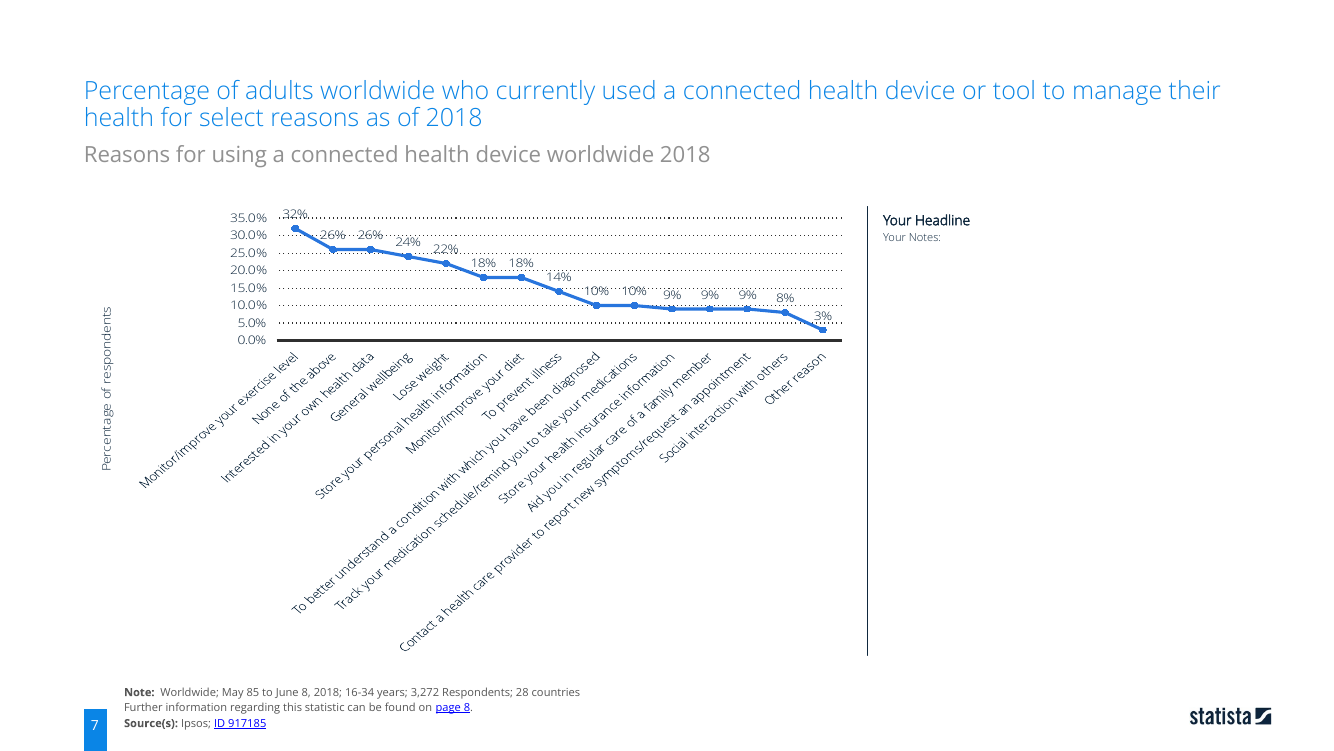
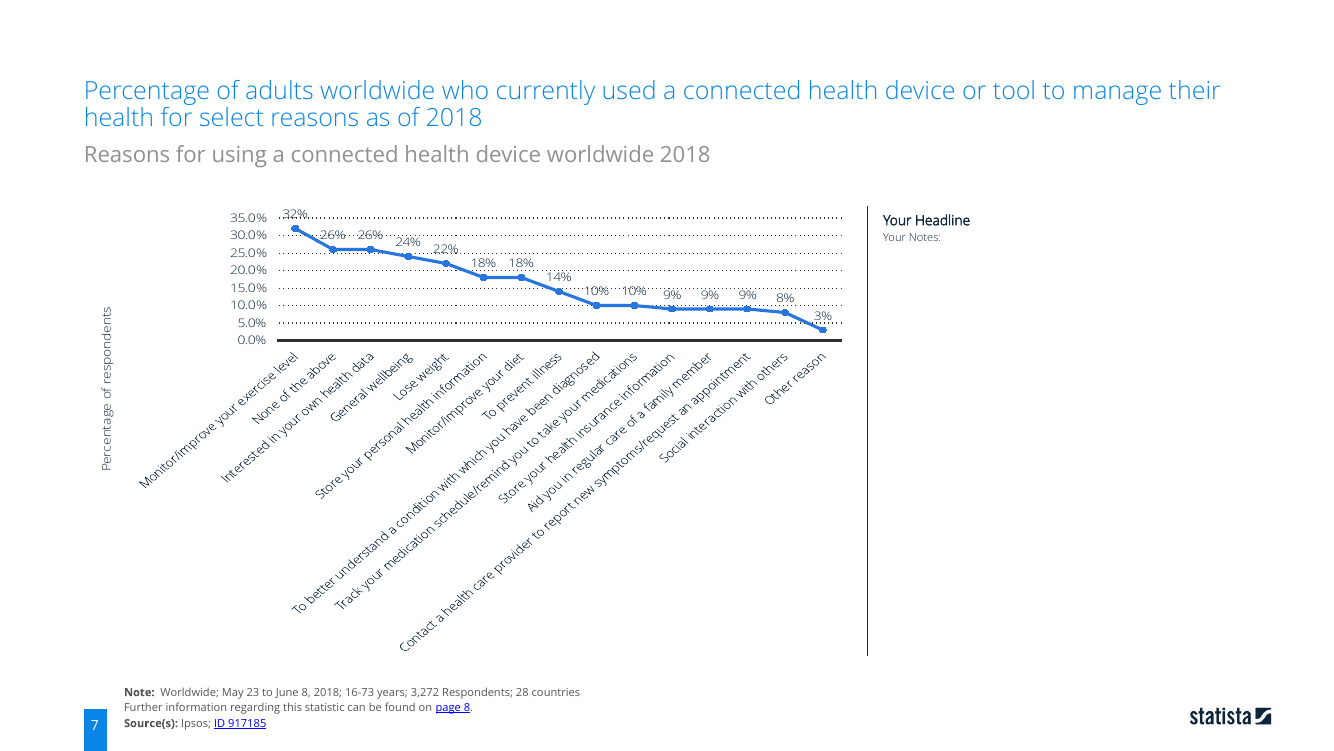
85: 85 -> 23
16-34: 16-34 -> 16-73
